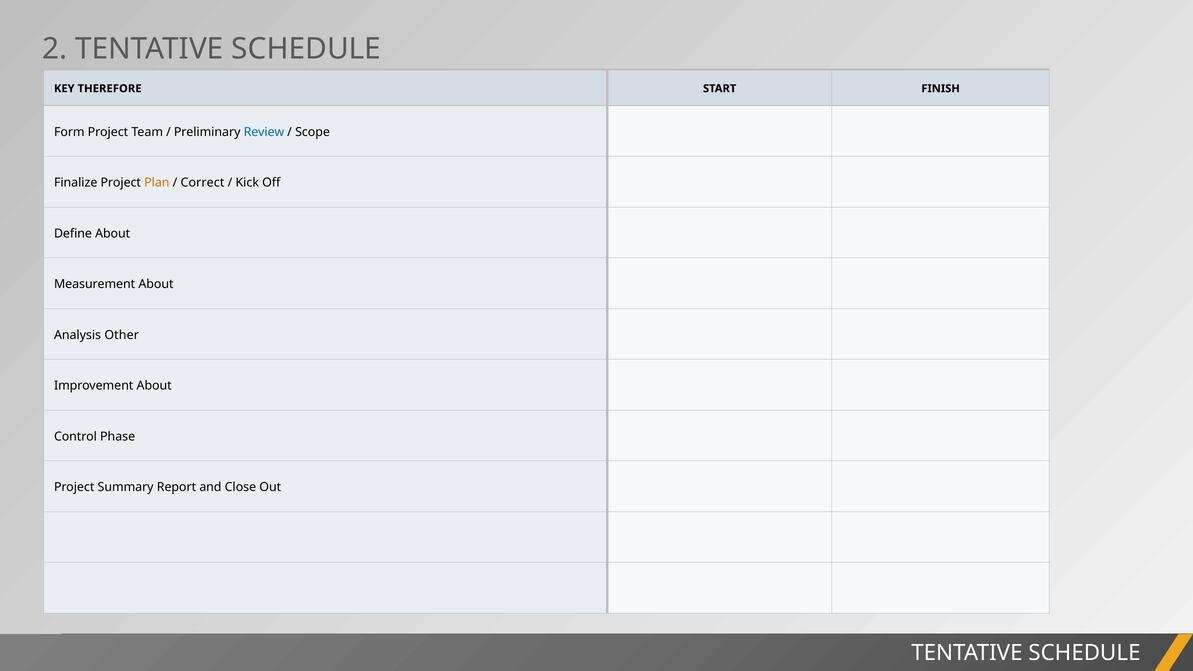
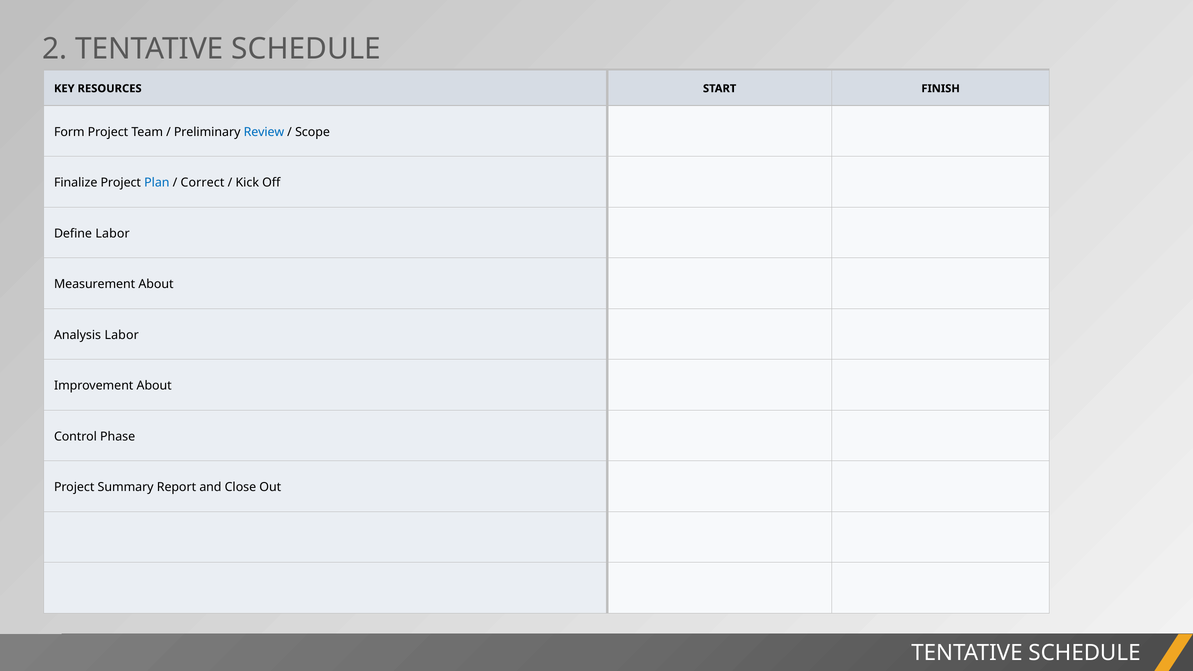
THEREFORE: THEREFORE -> RESOURCES
Plan colour: orange -> blue
Define About: About -> Labor
Analysis Other: Other -> Labor
